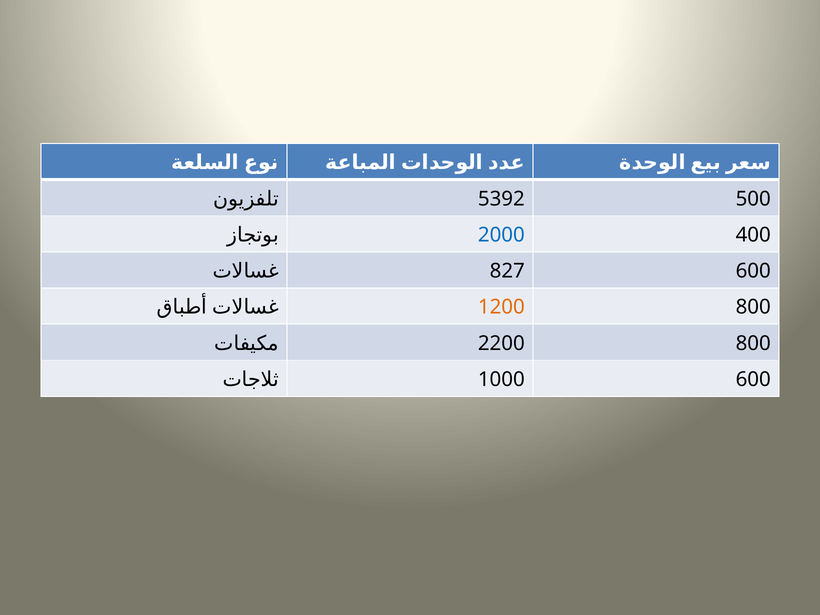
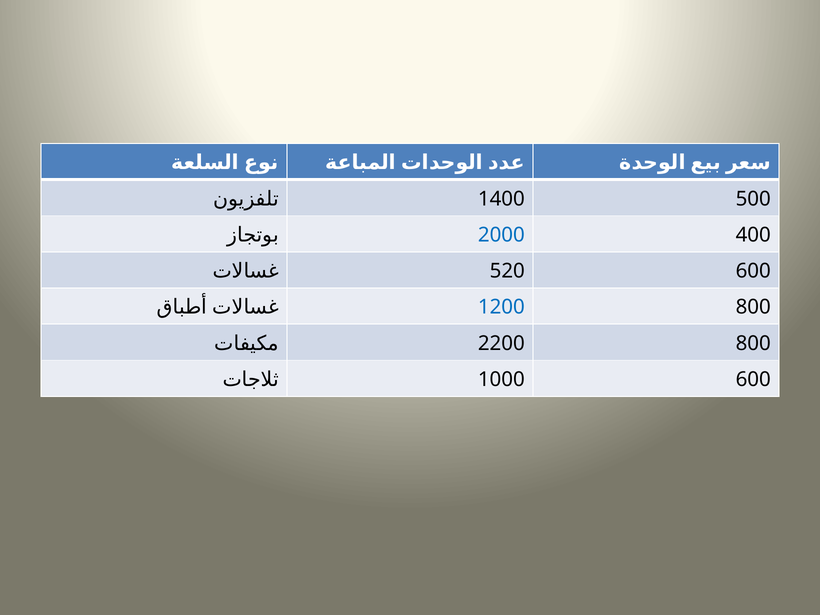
5392: 5392 -> 1400
827: 827 -> 520
1200 colour: orange -> blue
